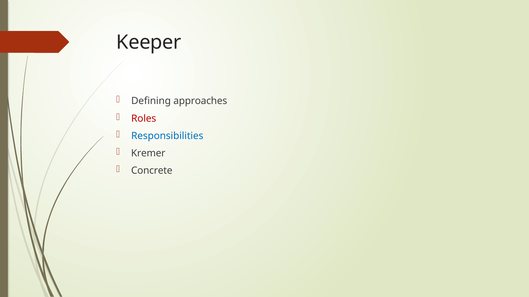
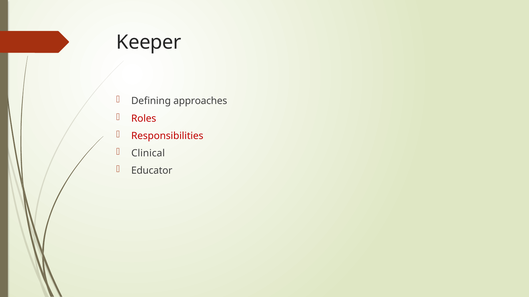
Responsibilities colour: blue -> red
Kremer: Kremer -> Clinical
Concrete: Concrete -> Educator
